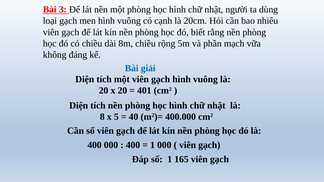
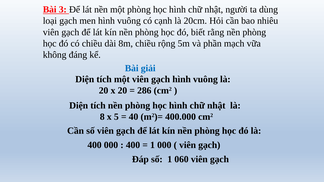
401: 401 -> 286
165: 165 -> 060
